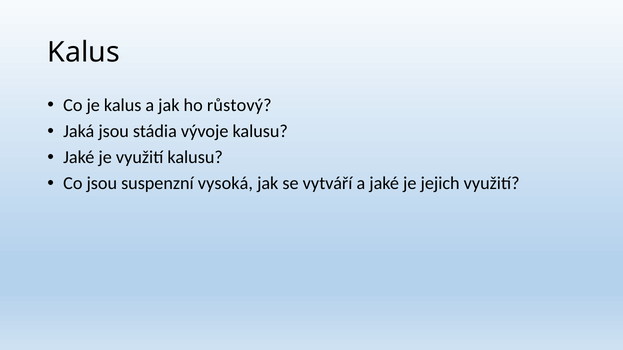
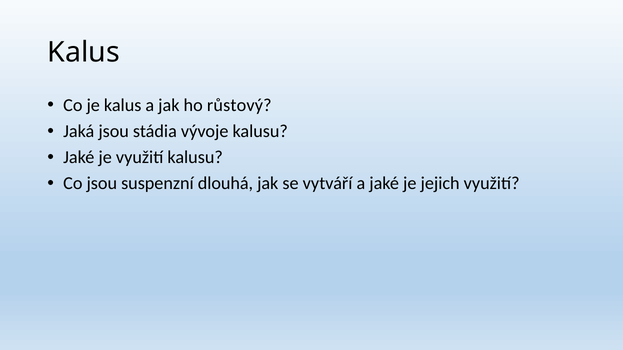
vysoká: vysoká -> dlouhá
